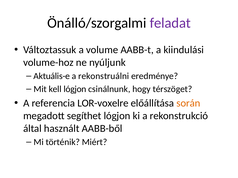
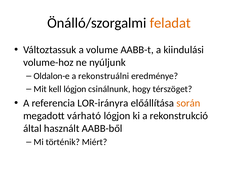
feladat colour: purple -> orange
Aktuális-e: Aktuális-e -> Oldalon-e
LOR-voxelre: LOR-voxelre -> LOR-irányra
segíthet: segíthet -> várható
